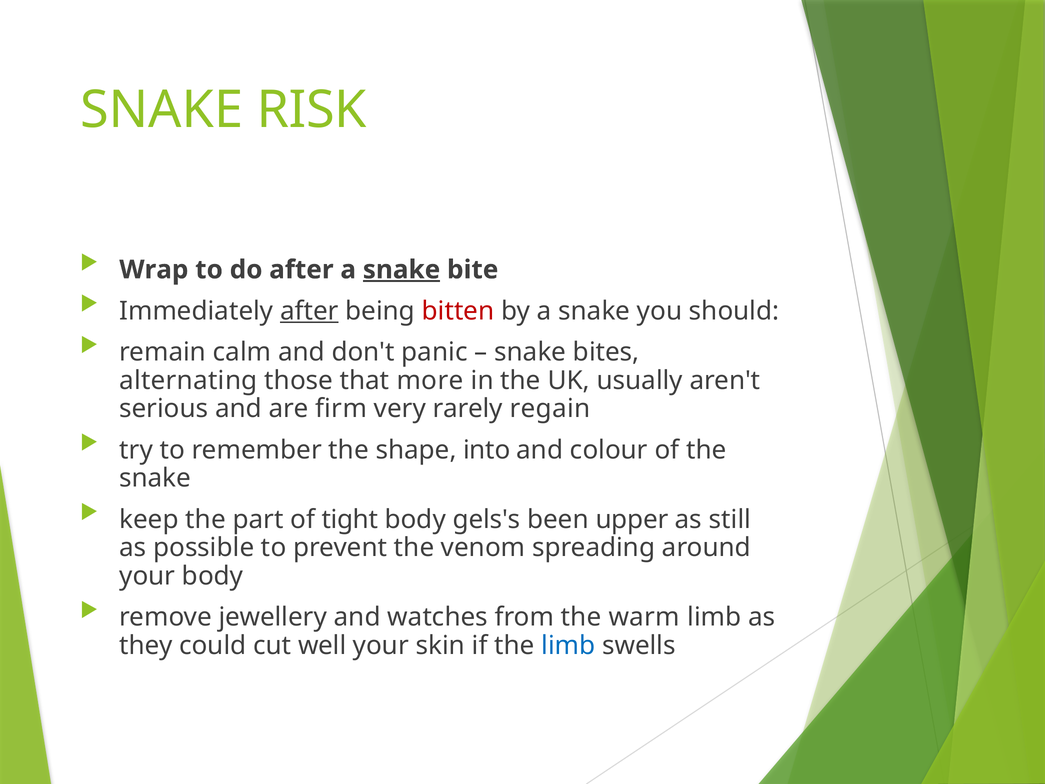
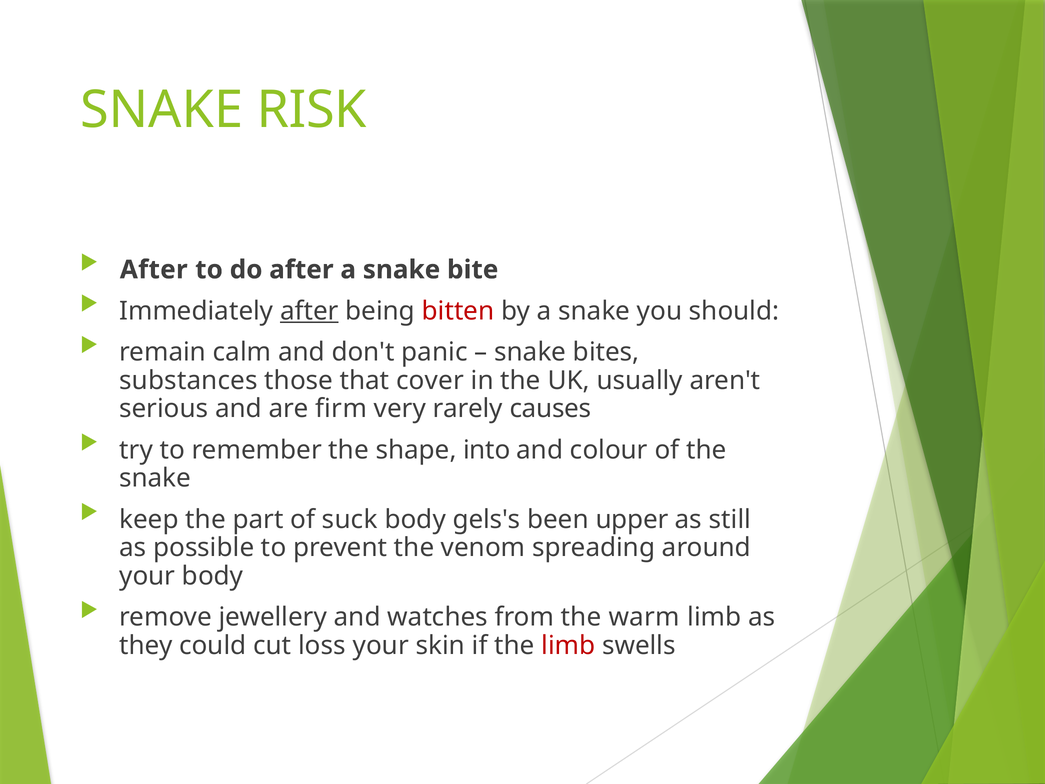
Wrap at (154, 270): Wrap -> After
snake at (402, 270) underline: present -> none
alternating: alternating -> substances
more: more -> cover
regain: regain -> causes
tight: tight -> suck
well: well -> loss
limb at (568, 645) colour: blue -> red
